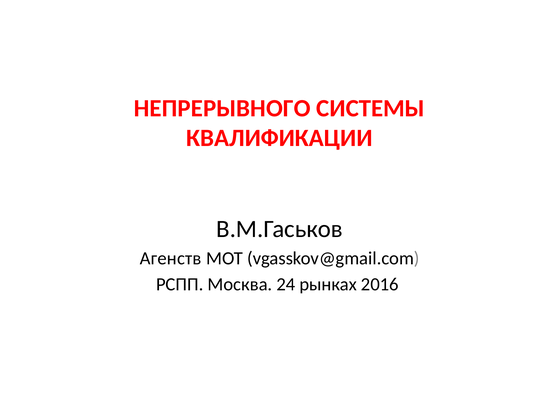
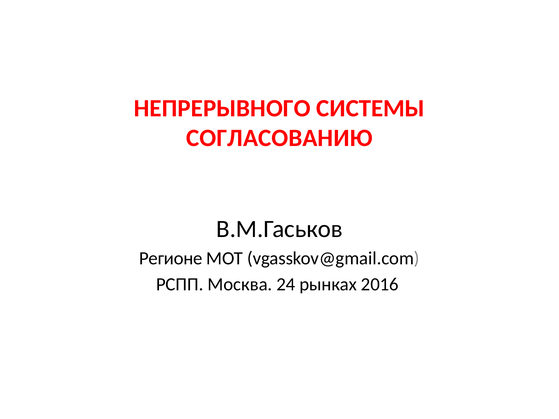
КВАЛИФИКАЦИИ: КВАЛИФИКАЦИИ -> СОГЛАСОВАНИЮ
Агенств: Агенств -> Регионе
